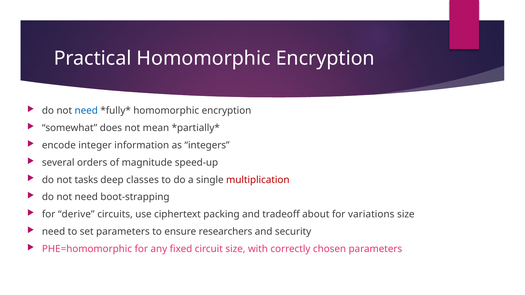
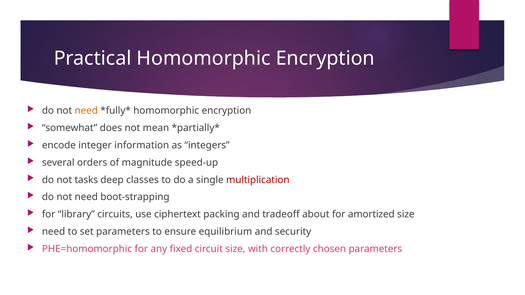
need at (86, 111) colour: blue -> orange
derive: derive -> library
variations: variations -> amortized
researchers: researchers -> equilibrium
